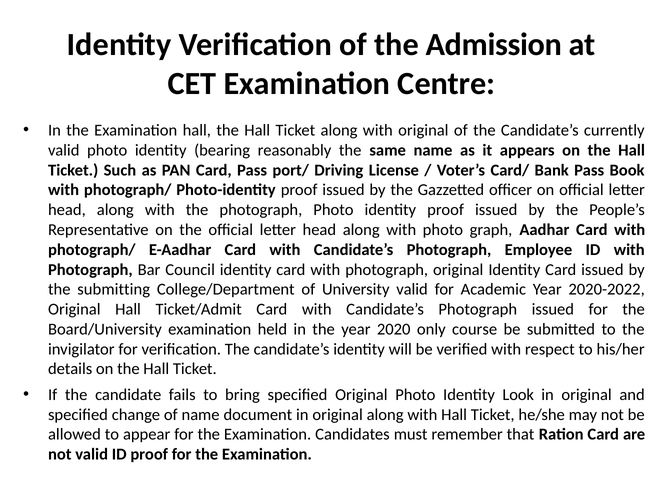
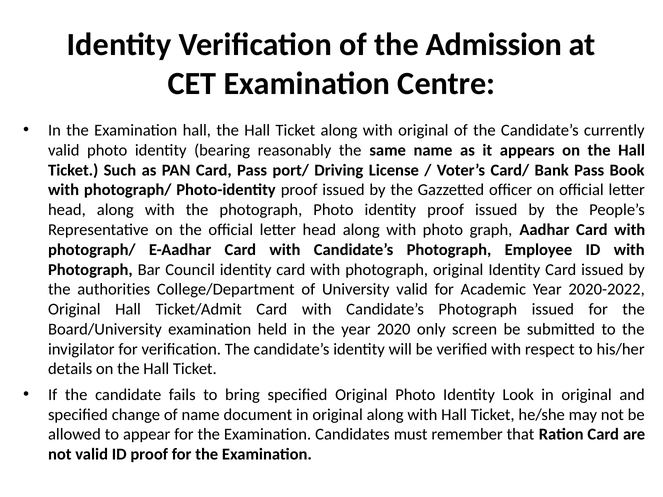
submitting: submitting -> authorities
course: course -> screen
